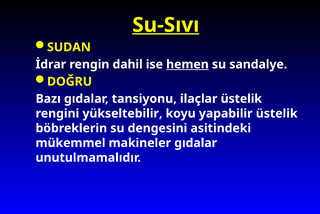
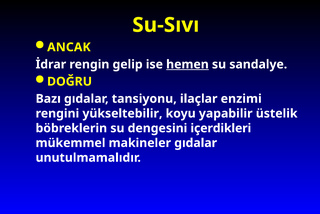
Su-Sıvı underline: present -> none
SUDAN: SUDAN -> ANCAK
dahil: dahil -> gelip
ilaçlar üstelik: üstelik -> enzimi
asitindeki: asitindeki -> içerdikleri
